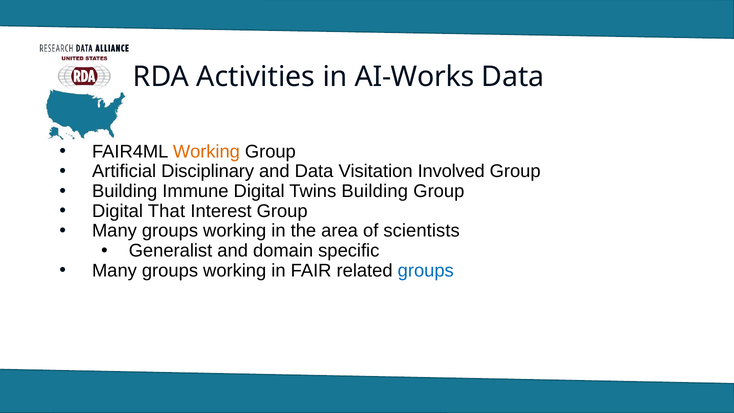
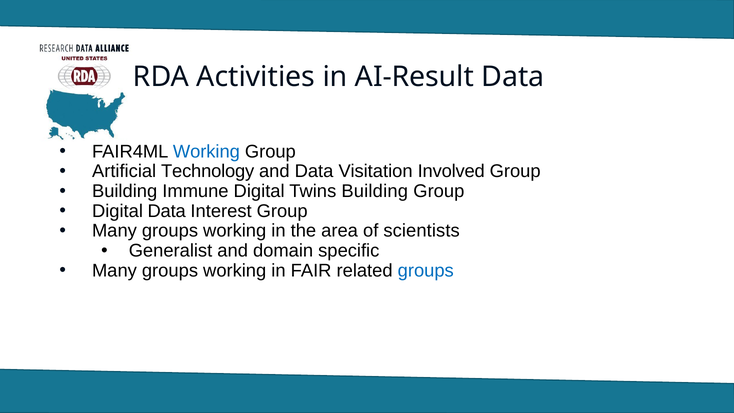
AI-Works: AI-Works -> AI-Result
Working at (206, 152) colour: orange -> blue
Disciplinary: Disciplinary -> Technology
Digital That: That -> Data
